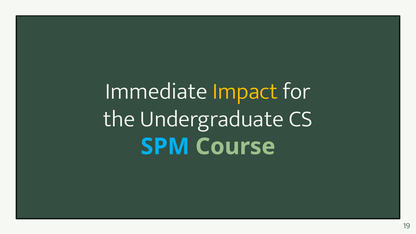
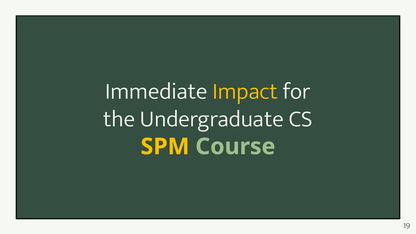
SPM colour: light blue -> yellow
